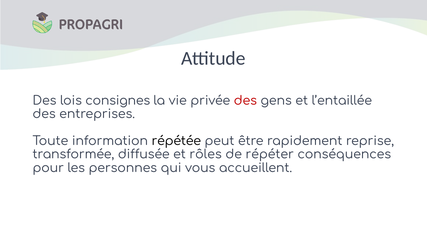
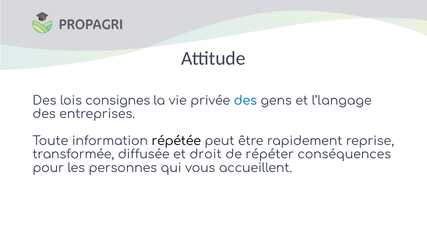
des at (245, 101) colour: red -> blue
l’entaillée: l’entaillée -> l’langage
rôles: rôles -> droit
